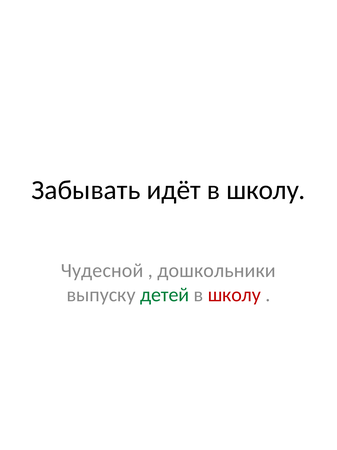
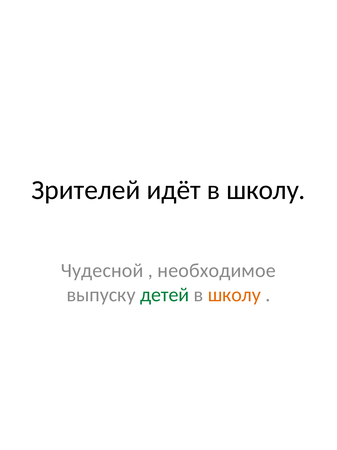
Забывать: Забывать -> Зрителей
дошкольники: дошкольники -> необходимое
школу at (234, 294) colour: red -> orange
